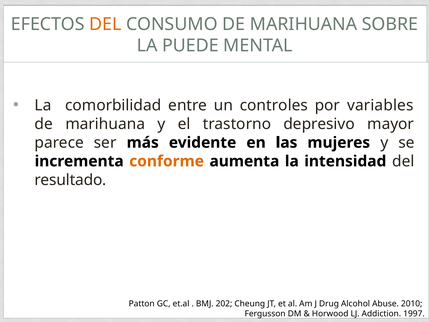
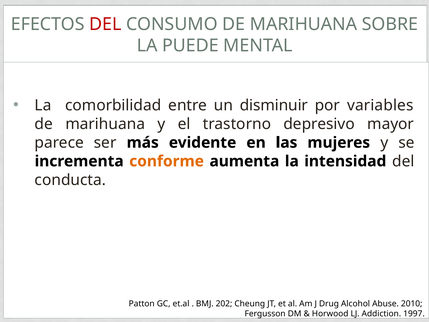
DEL at (105, 24) colour: orange -> red
controles: controles -> disminuir
resultado: resultado -> conducta
